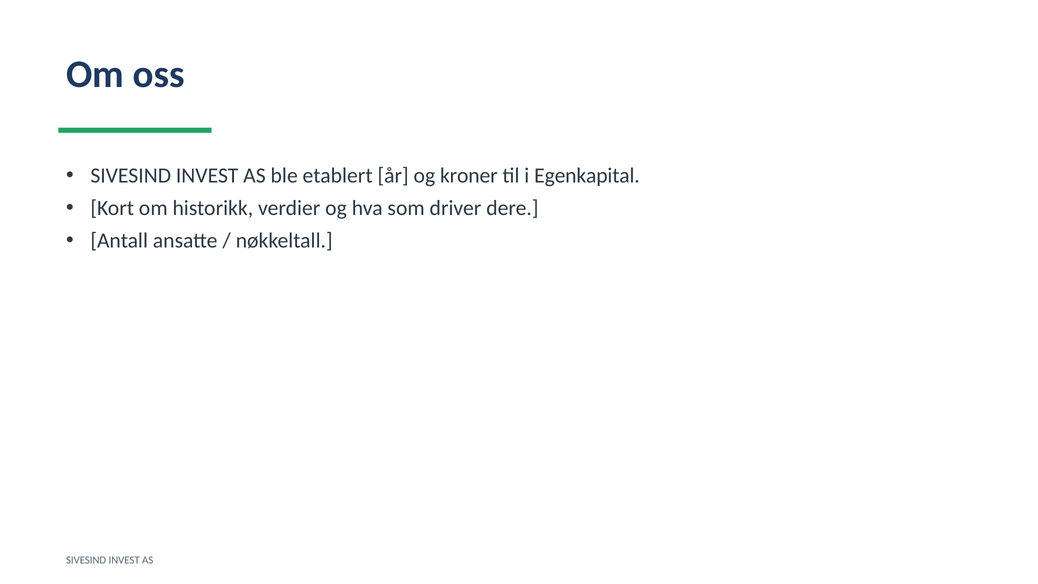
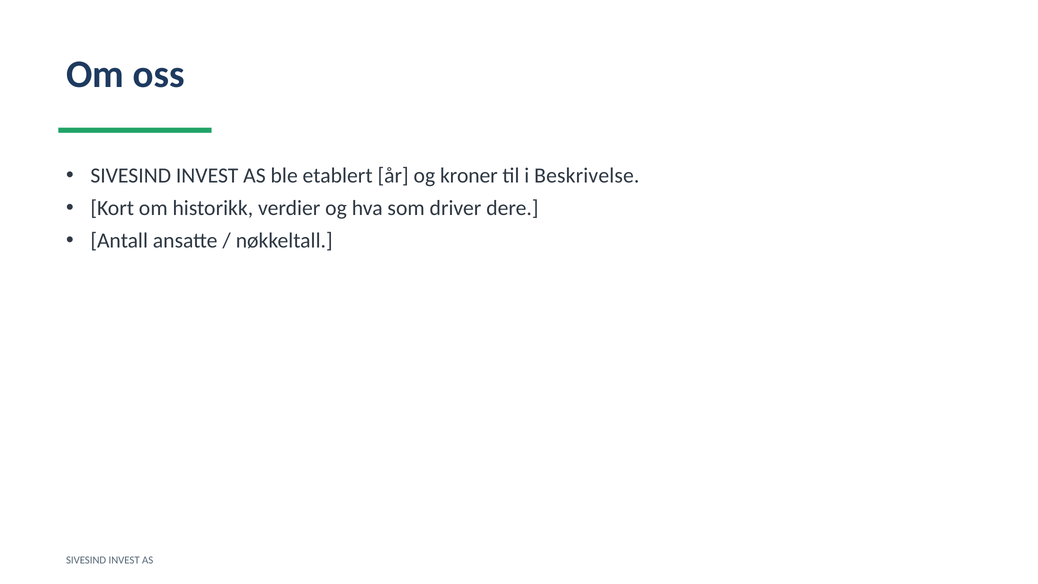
Egenkapital: Egenkapital -> Beskrivelse
